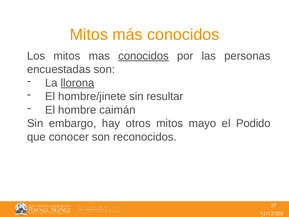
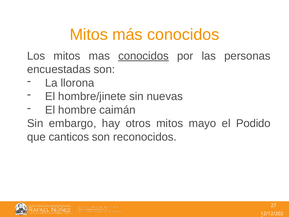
llorona underline: present -> none
resultar: resultar -> nuevas
conocer: conocer -> canticos
